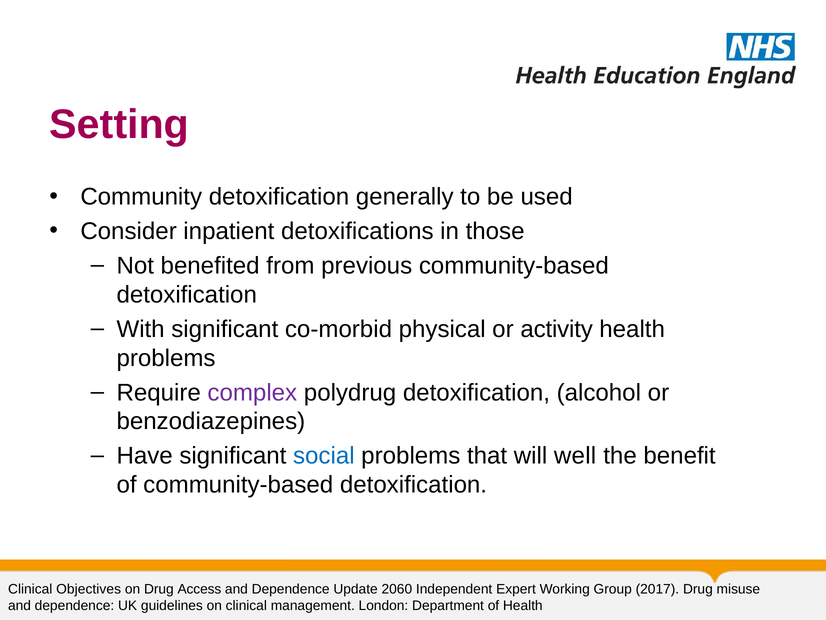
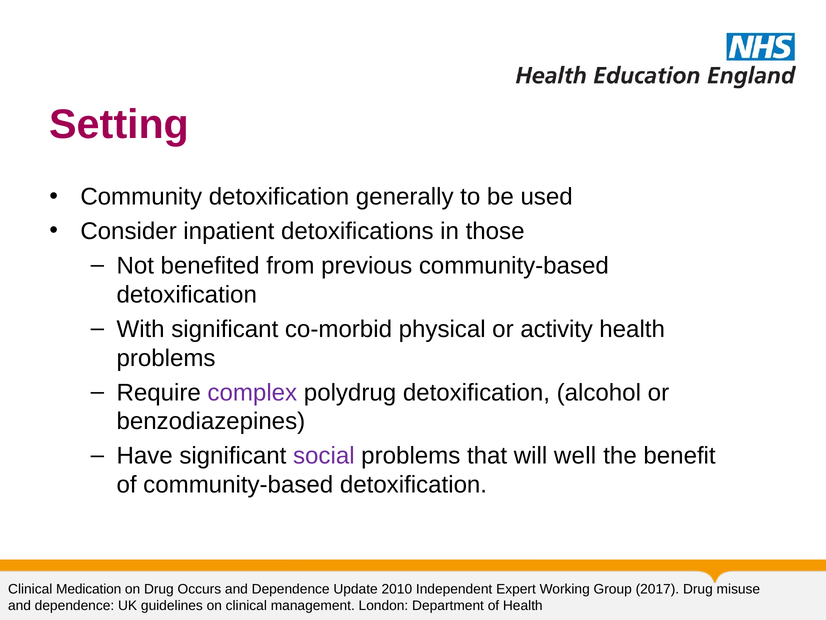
social colour: blue -> purple
Objectives: Objectives -> Medication
Access: Access -> Occurs
2060: 2060 -> 2010
